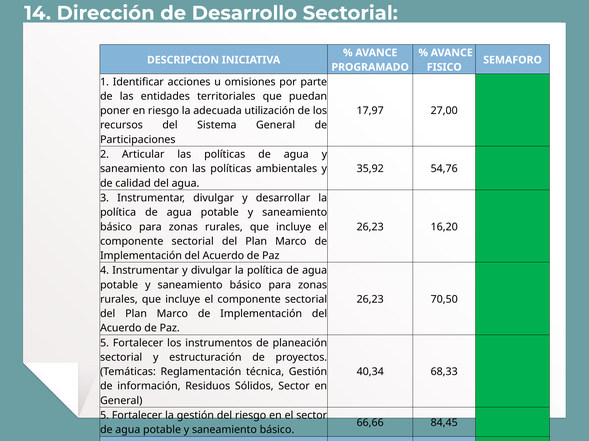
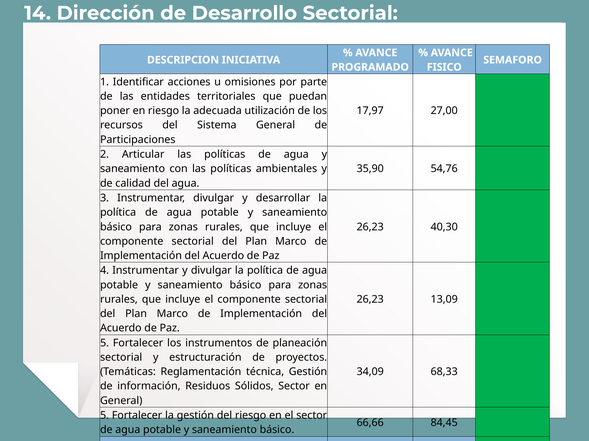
35,92: 35,92 -> 35,90
16,20: 16,20 -> 40,30
70,50: 70,50 -> 13,09
40,34: 40,34 -> 34,09
